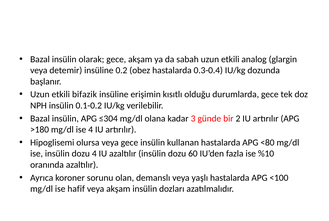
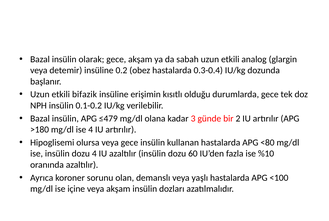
≤304: ≤304 -> ≤479
hafif: hafif -> içine
